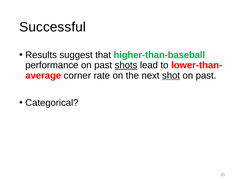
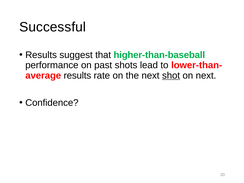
shots underline: present -> none
corner at (77, 76): corner -> results
past at (206, 76): past -> next
Categorical: Categorical -> Confidence
